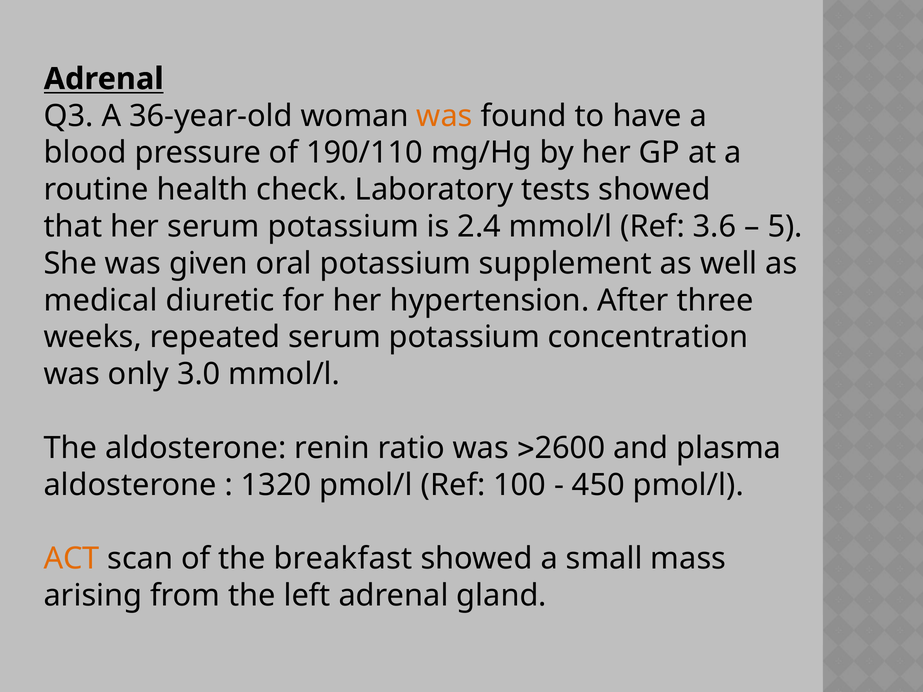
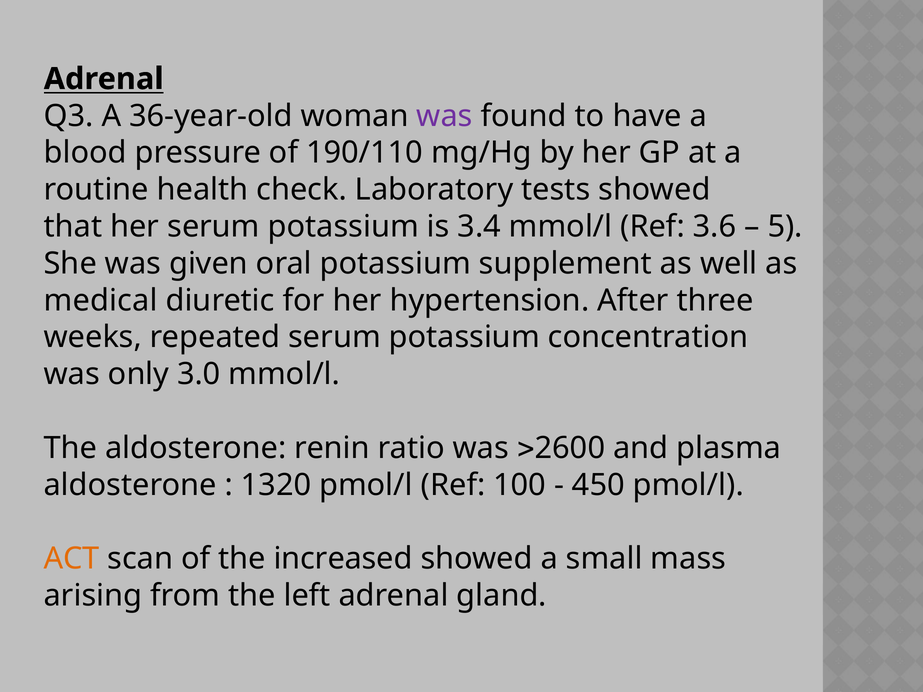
was at (445, 116) colour: orange -> purple
2.4: 2.4 -> 3.4
breakfast: breakfast -> increased
